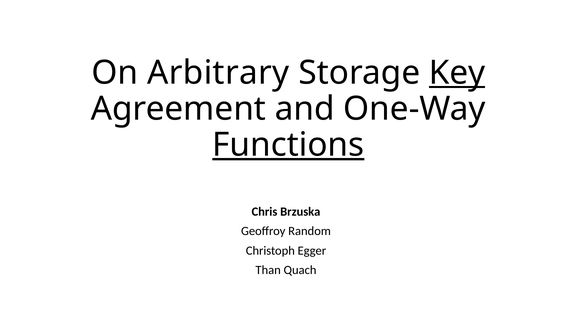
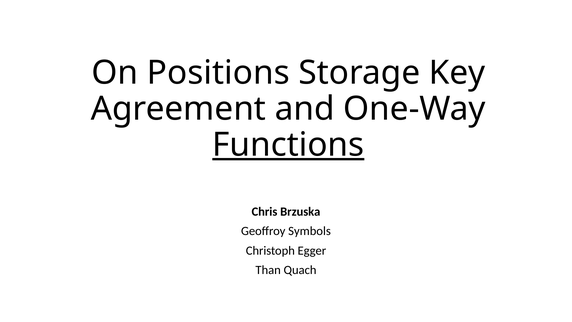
Arbitrary: Arbitrary -> Positions
Key underline: present -> none
Random: Random -> Symbols
